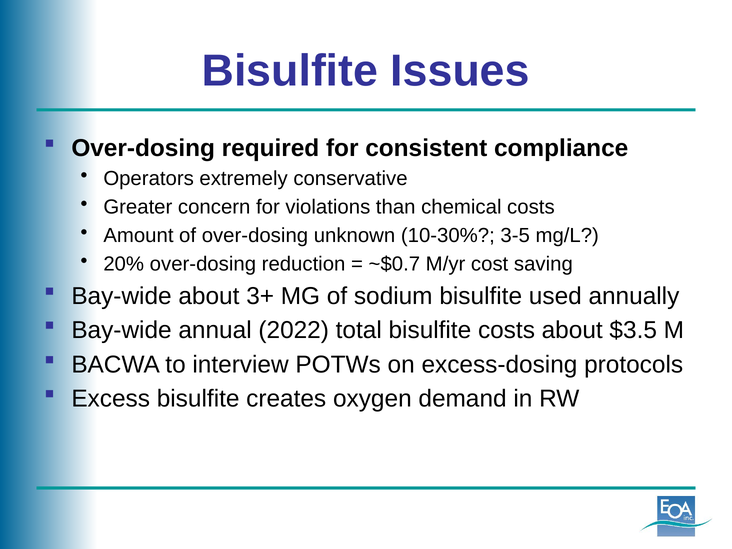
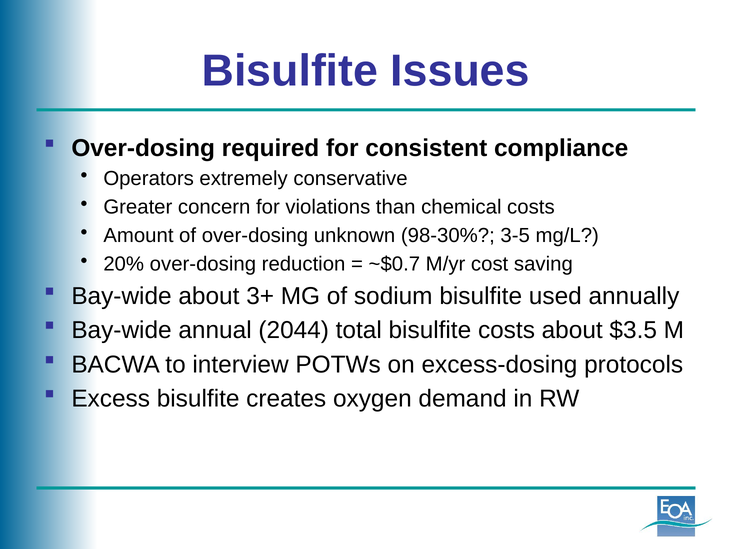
10-30%: 10-30% -> 98-30%
2022: 2022 -> 2044
